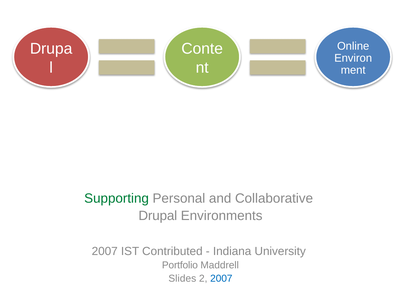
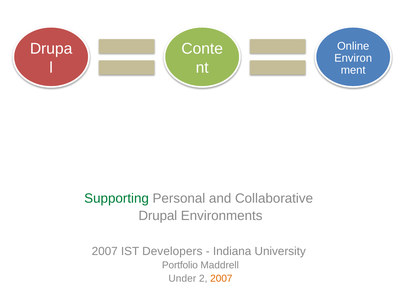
Contributed: Contributed -> Developers
Slides: Slides -> Under
2007 at (221, 278) colour: blue -> orange
